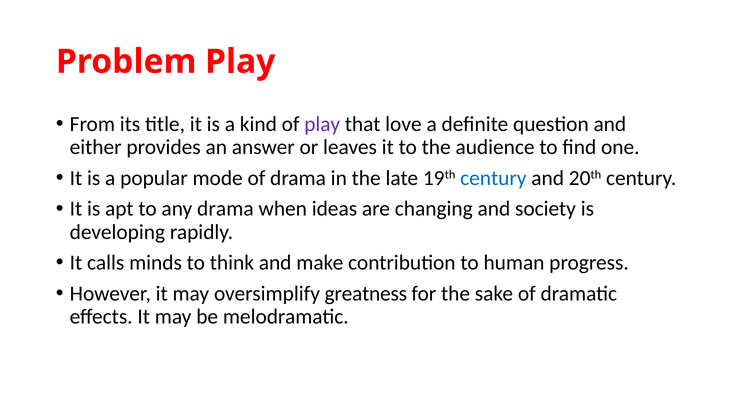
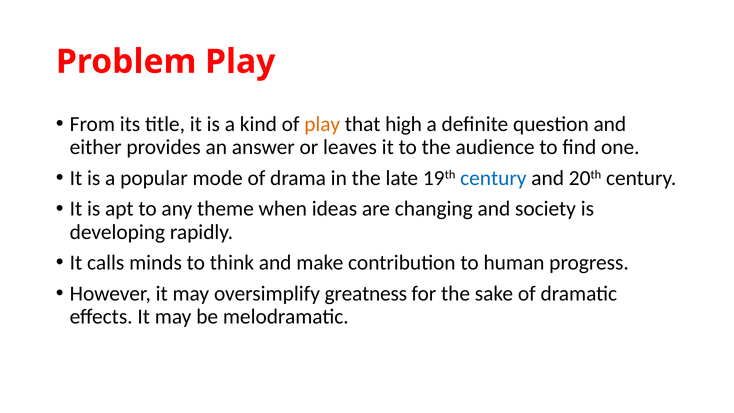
play at (322, 124) colour: purple -> orange
love: love -> high
any drama: drama -> theme
